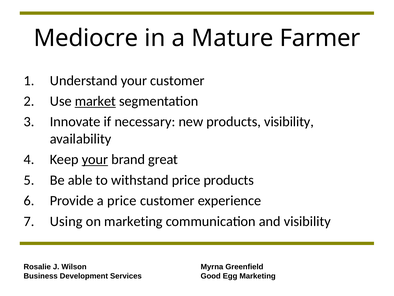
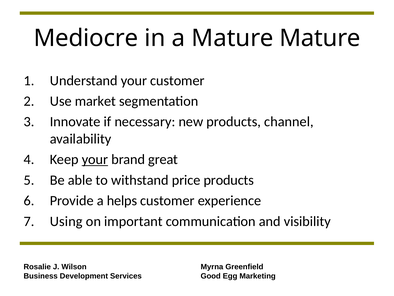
Mature Farmer: Farmer -> Mature
market underline: present -> none
products visibility: visibility -> channel
a price: price -> helps
on marketing: marketing -> important
